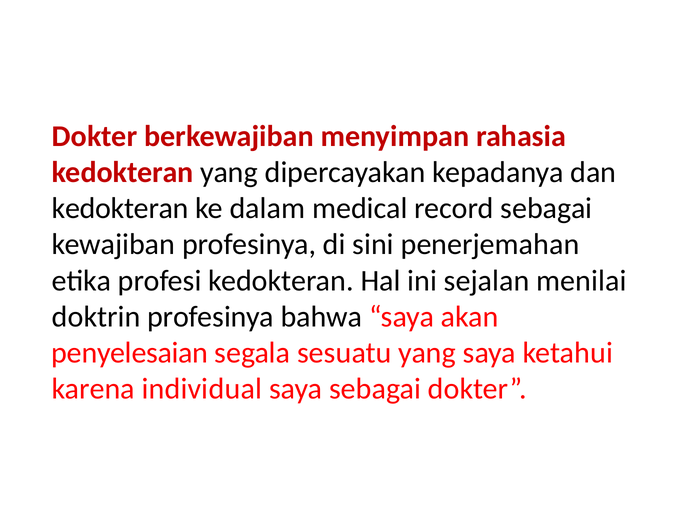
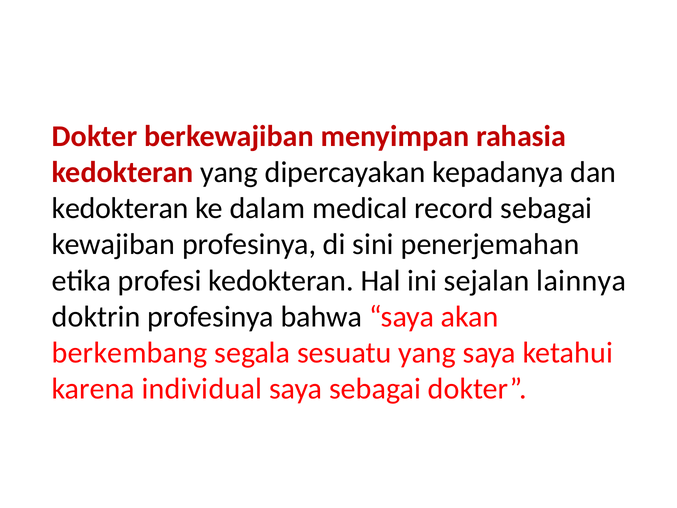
menilai: menilai -> lainnya
penyelesaian: penyelesaian -> berkembang
